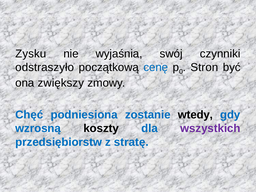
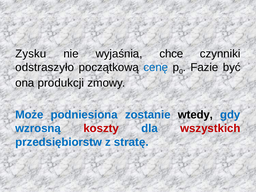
swój: swój -> chce
Stron: Stron -> Fazie
zwiększy: zwiększy -> produkcji
Chęć: Chęć -> Może
koszty colour: black -> red
wszystkich colour: purple -> red
